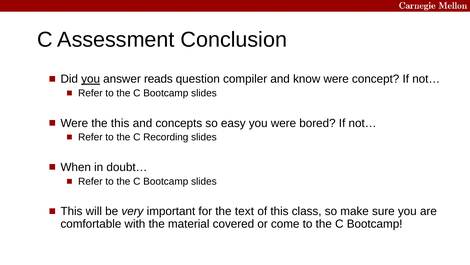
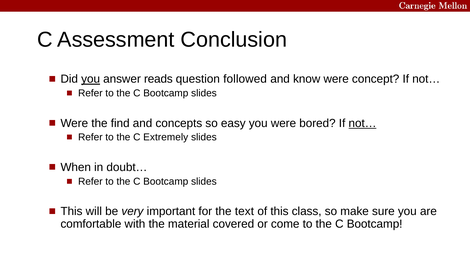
compiler: compiler -> followed
the this: this -> find
not… at (362, 123) underline: none -> present
Recording: Recording -> Extremely
